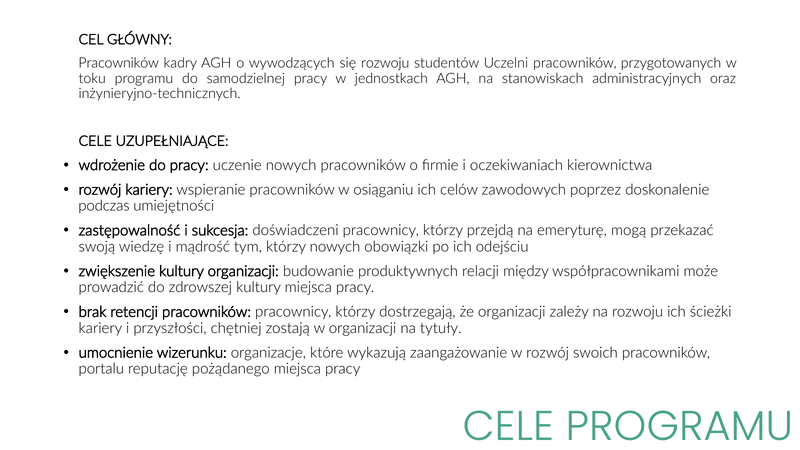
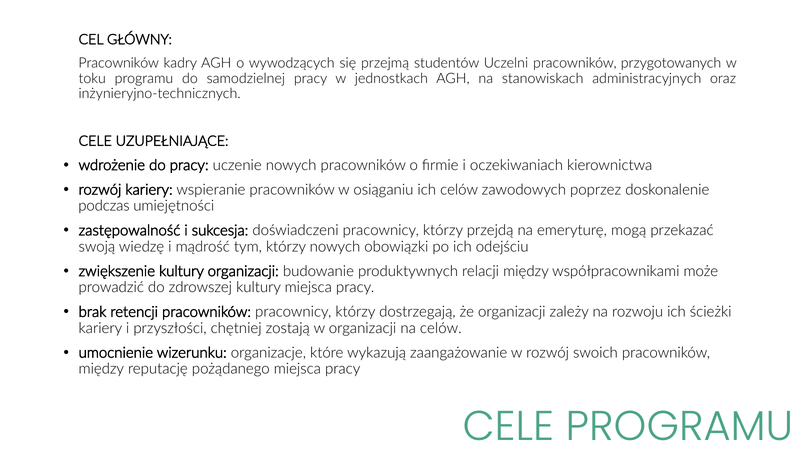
się rozwoju: rozwoju -> przejmą
na tytuły: tytuły -> celów
portalu at (101, 369): portalu -> między
